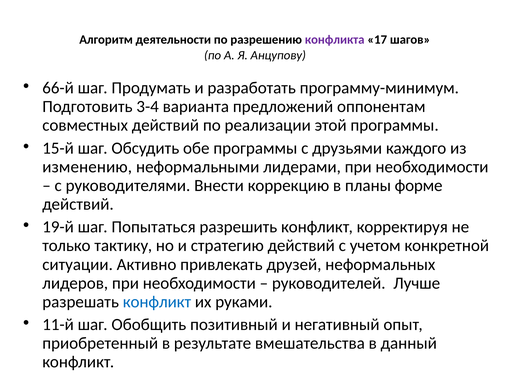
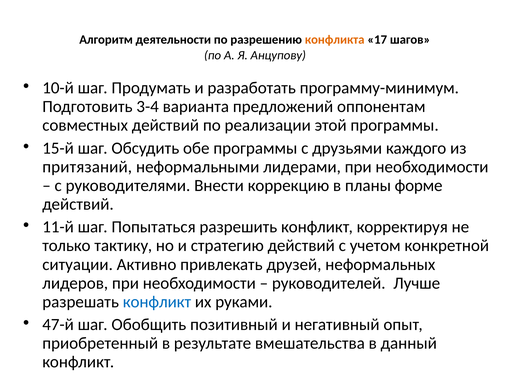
конфликта colour: purple -> orange
66-й: 66-й -> 10-й
изменению: изменению -> притязаний
19-й: 19-й -> 11-й
11-й: 11-й -> 47-й
